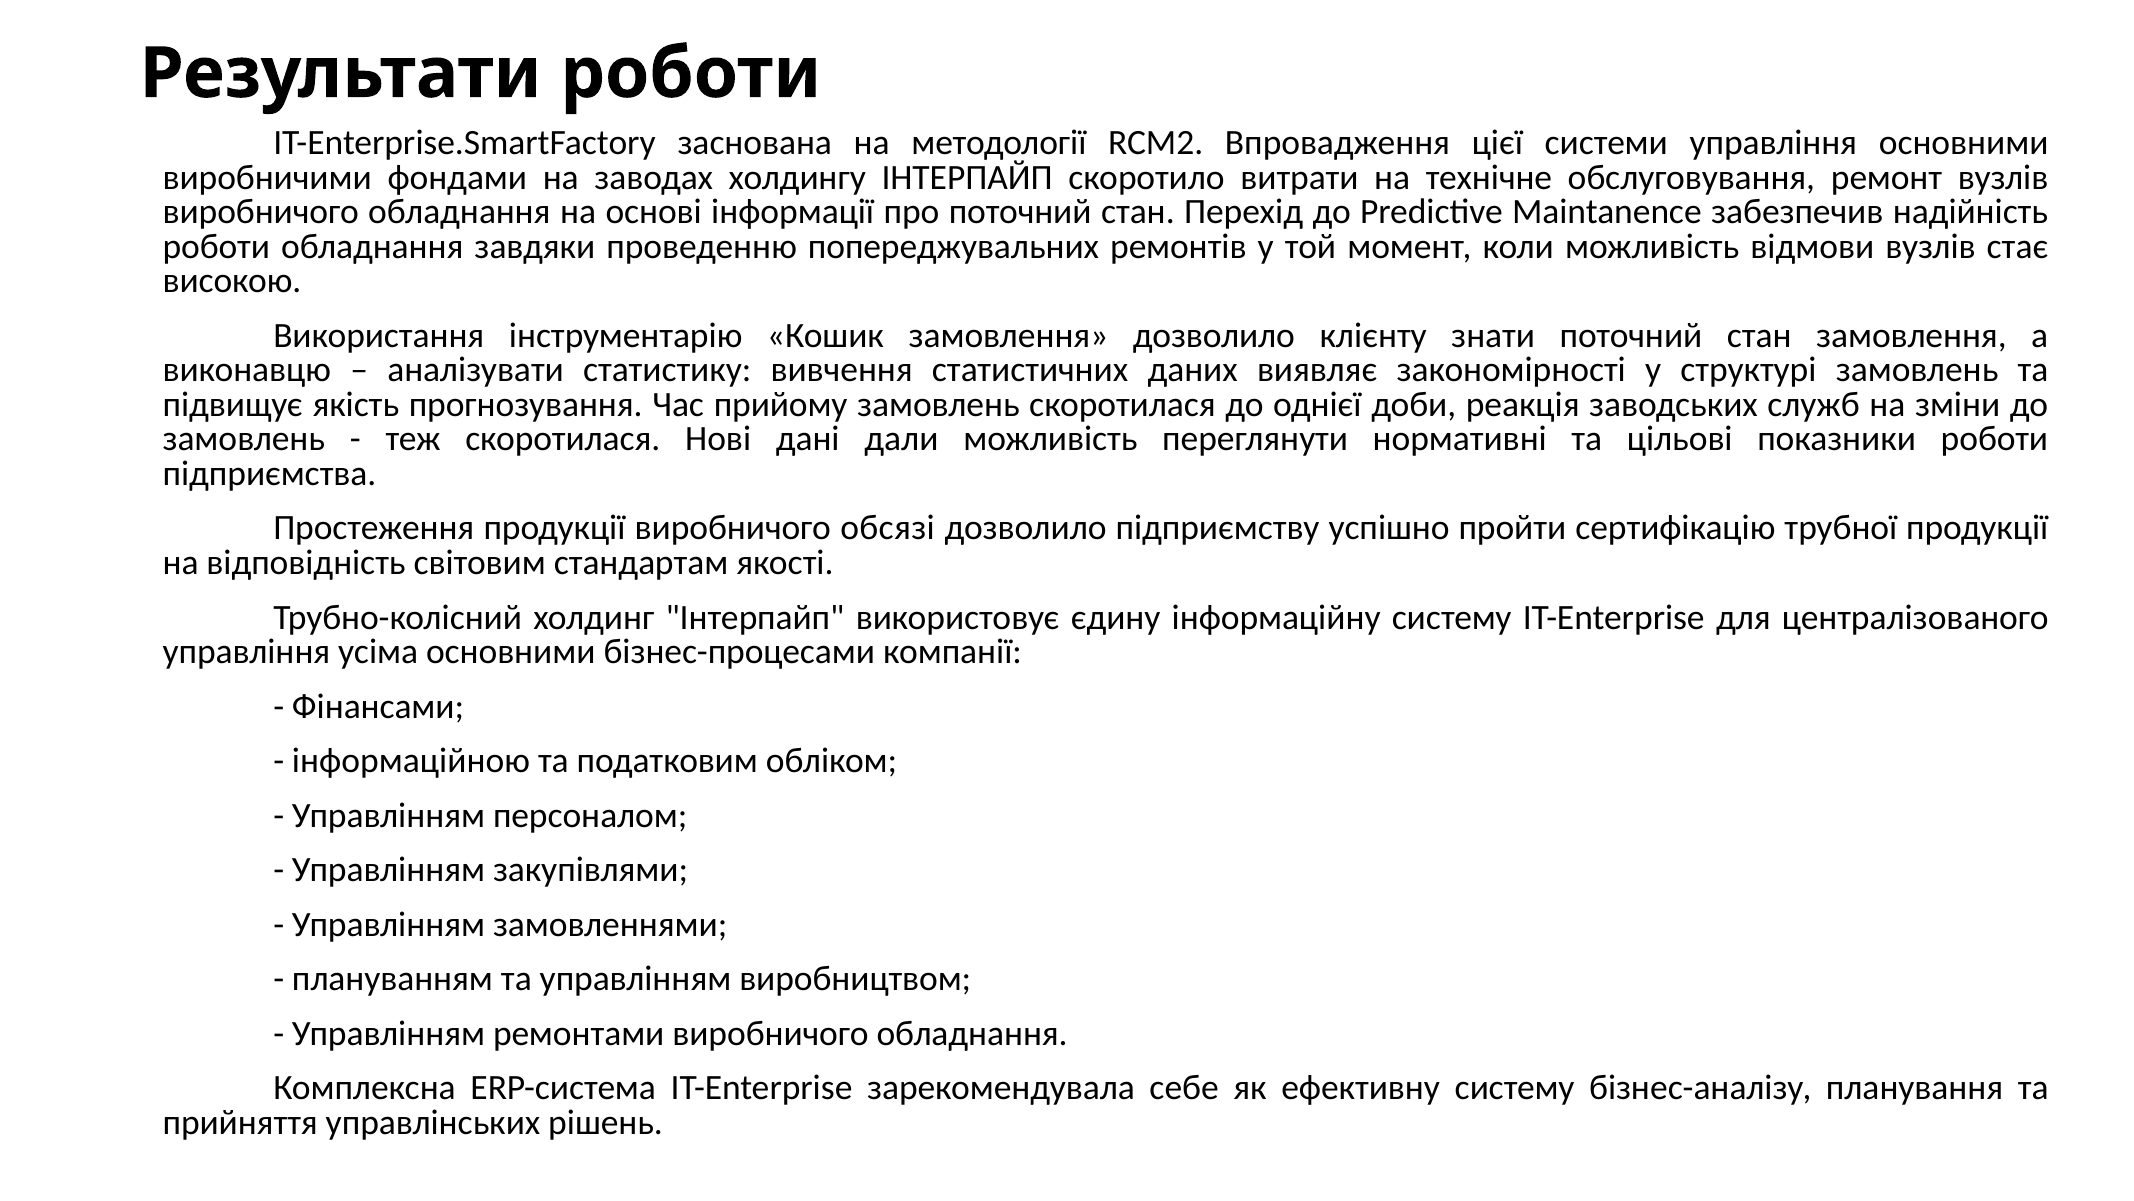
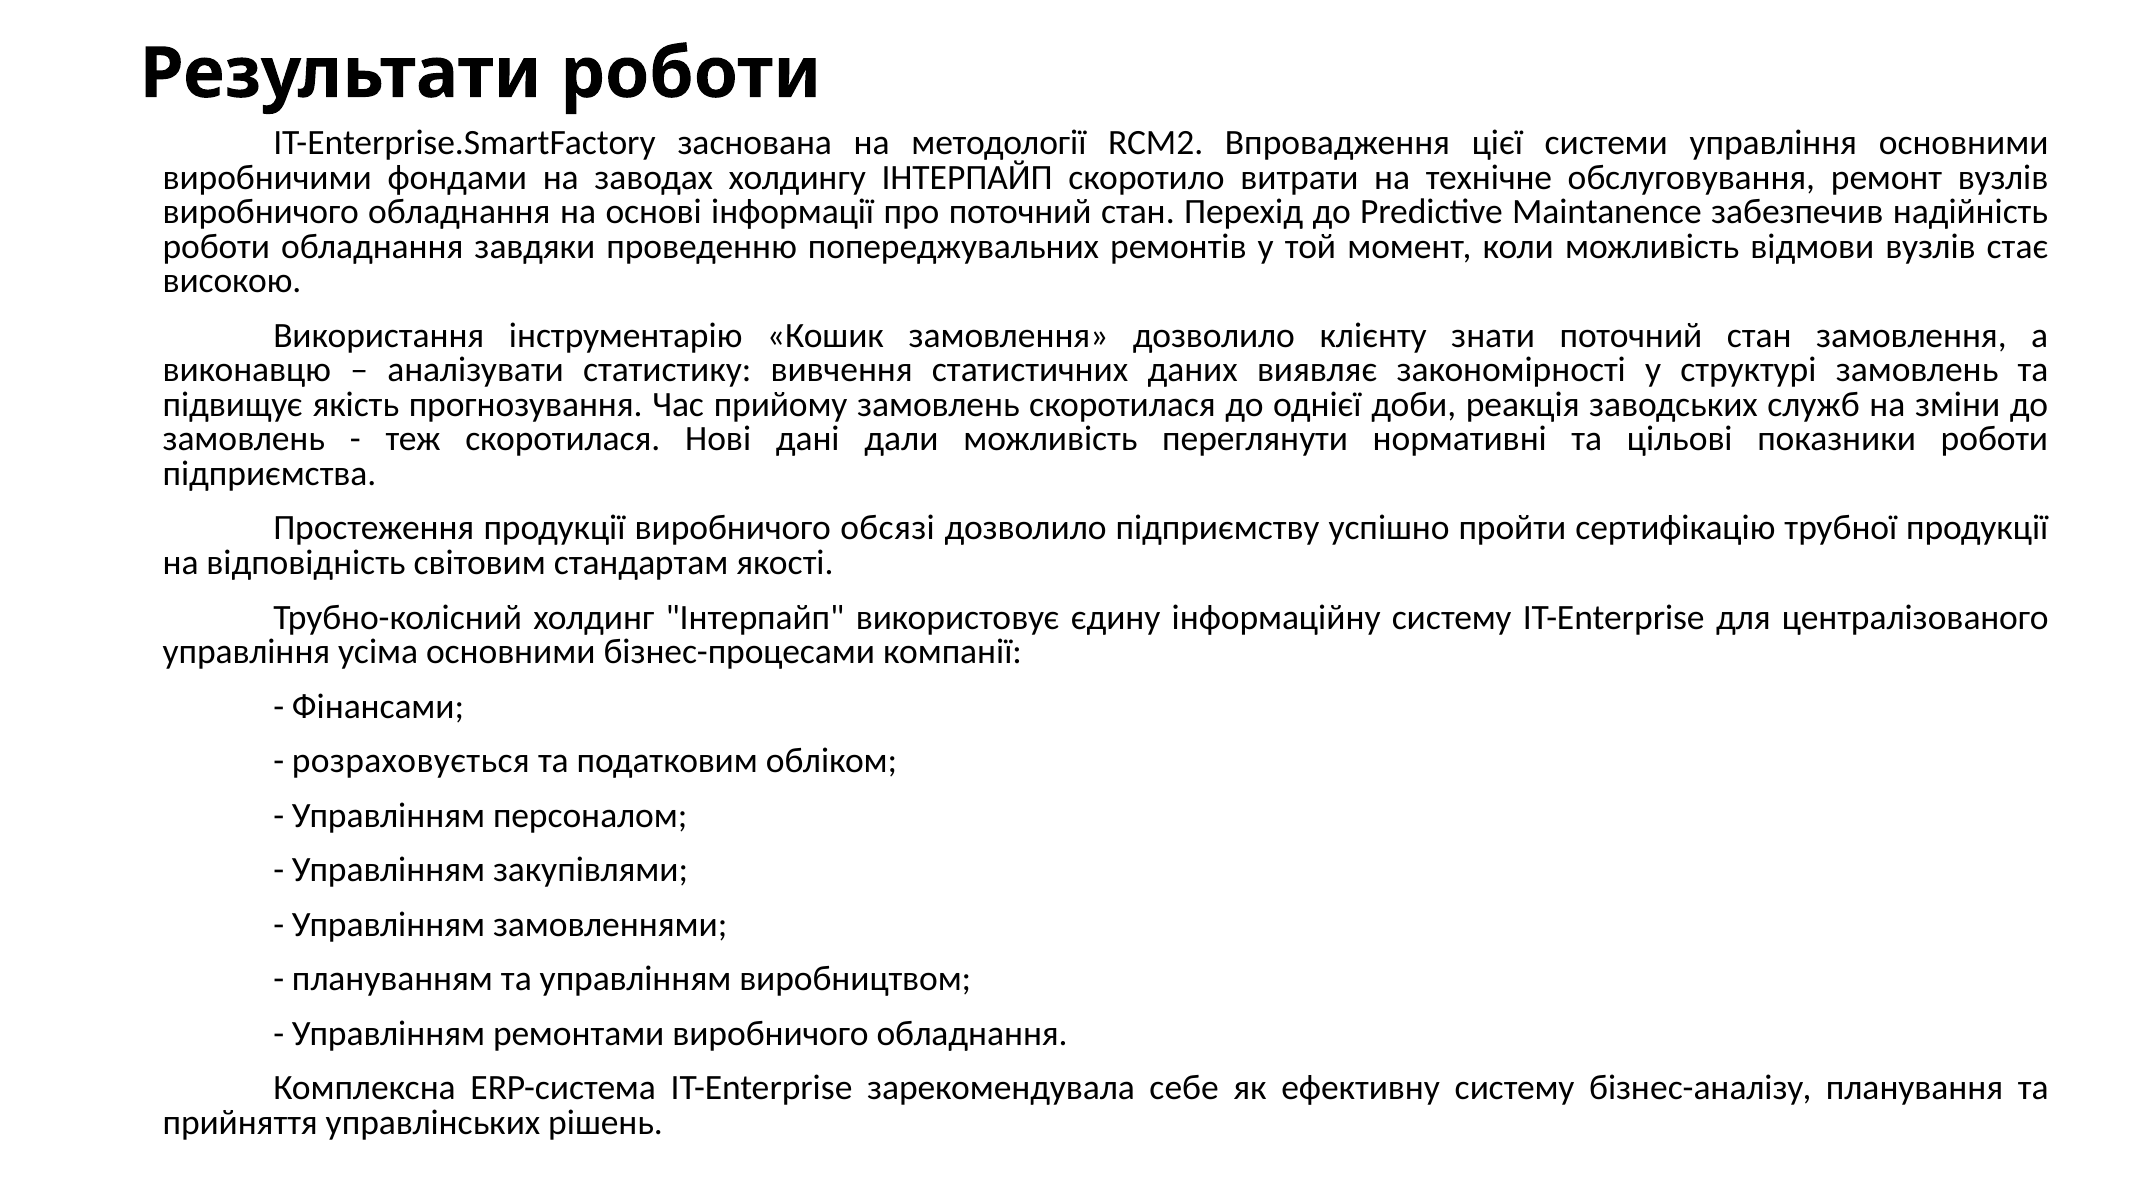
інформаційною: інформаційною -> розраховується
